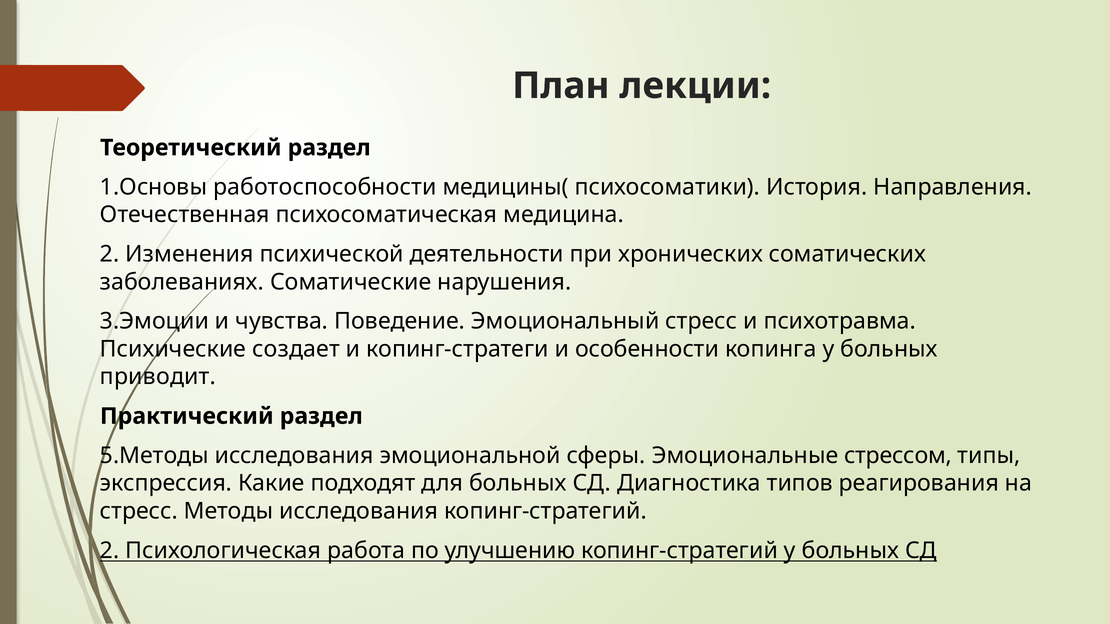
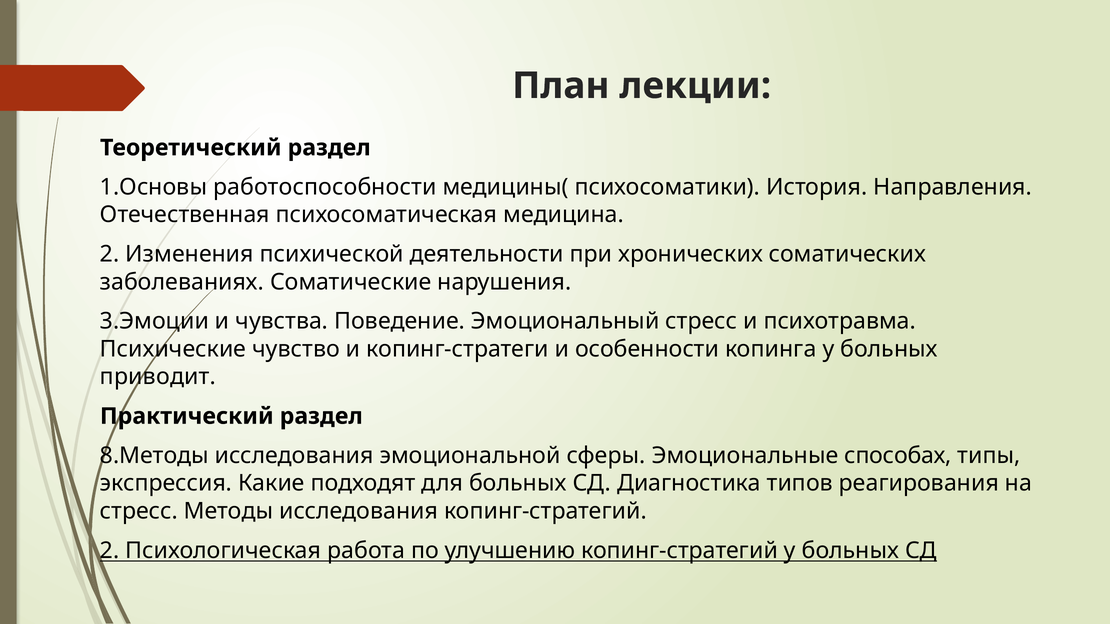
создает: создает -> чувство
5.Методы: 5.Методы -> 8.Методы
стрессом: стрессом -> способах
